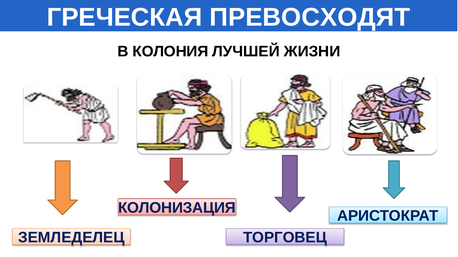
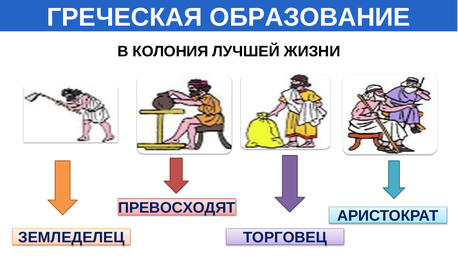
ПРЕВОСХОДЯТ: ПРЕВОСХОДЯТ -> ОБРАЗОВАНИЕ
КОЛОНИЗАЦИЯ: КОЛОНИЗАЦИЯ -> ПРЕВОСХОДЯТ
